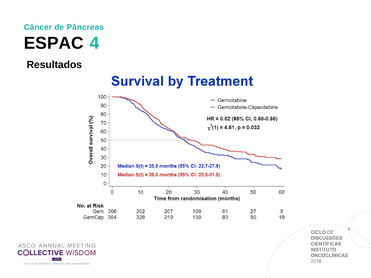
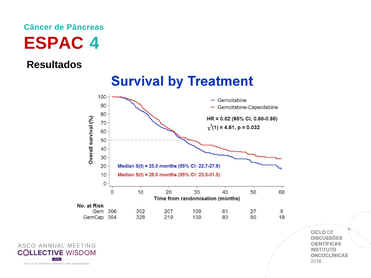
ESPAC colour: black -> red
